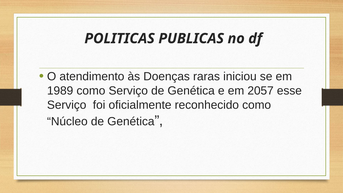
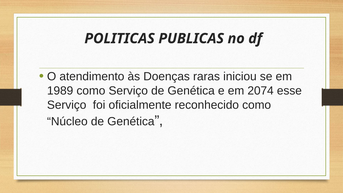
2057: 2057 -> 2074
